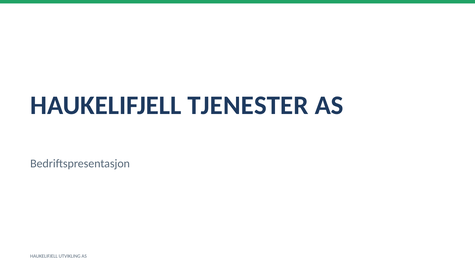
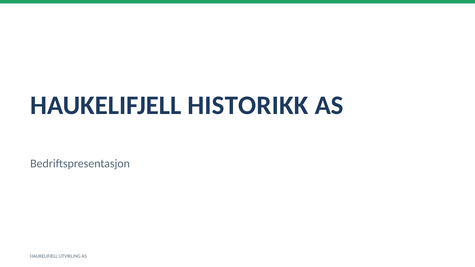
TJENESTER: TJENESTER -> HISTORIKK
